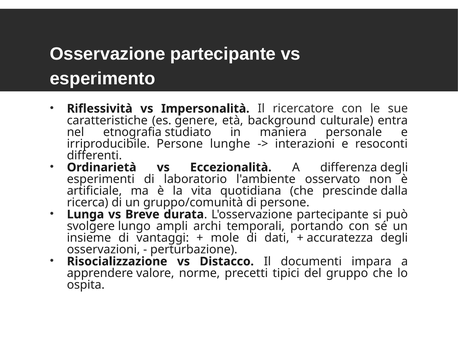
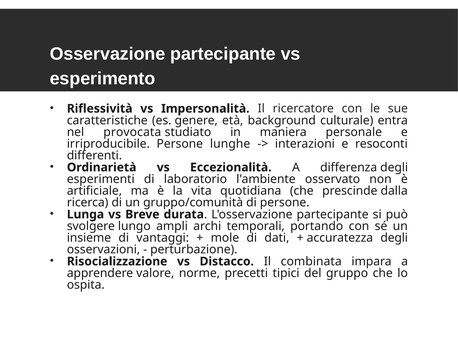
etnografia: etnografia -> provocata
documenti: documenti -> combinata
